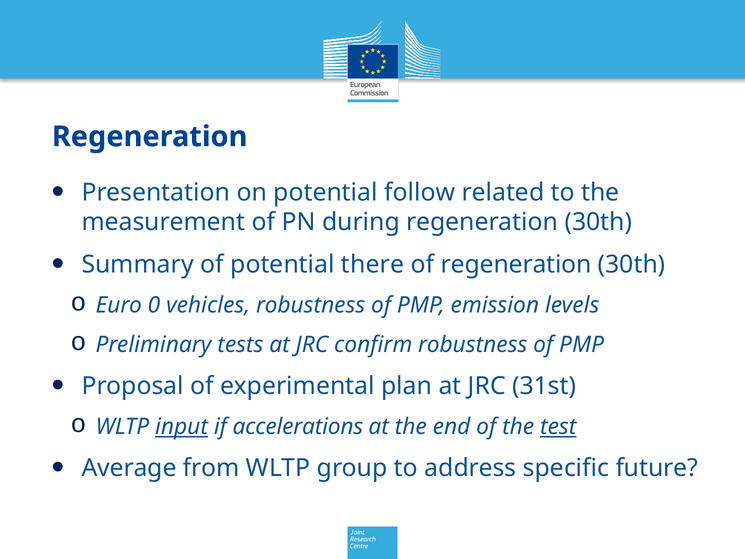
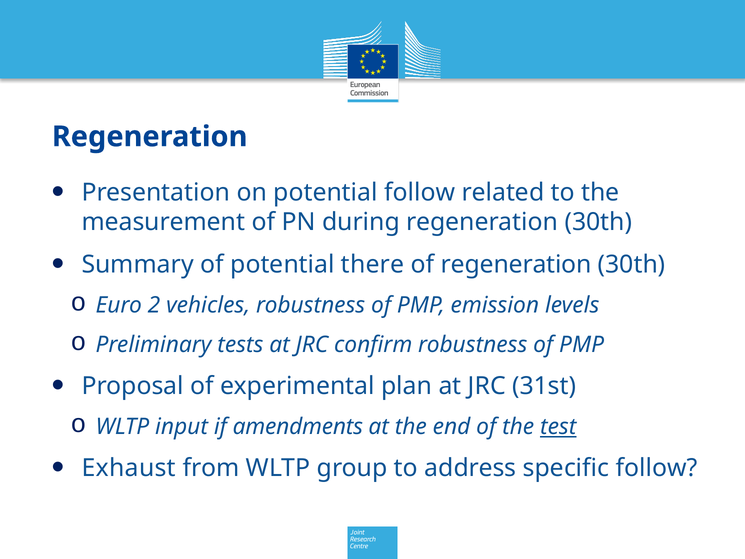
0: 0 -> 2
input underline: present -> none
accelerations: accelerations -> amendments
Average: Average -> Exhaust
specific future: future -> follow
